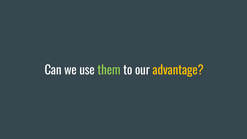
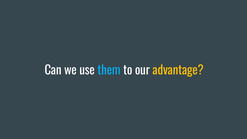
them colour: light green -> light blue
